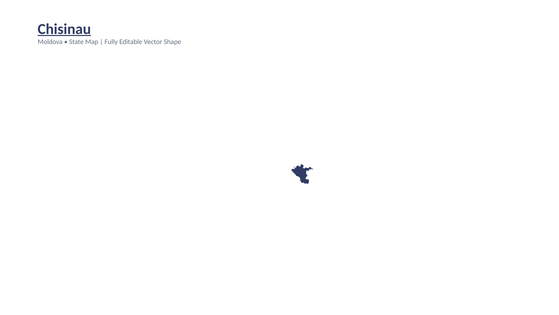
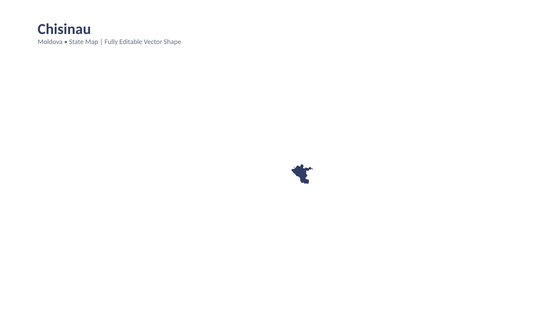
Chisinau underline: present -> none
